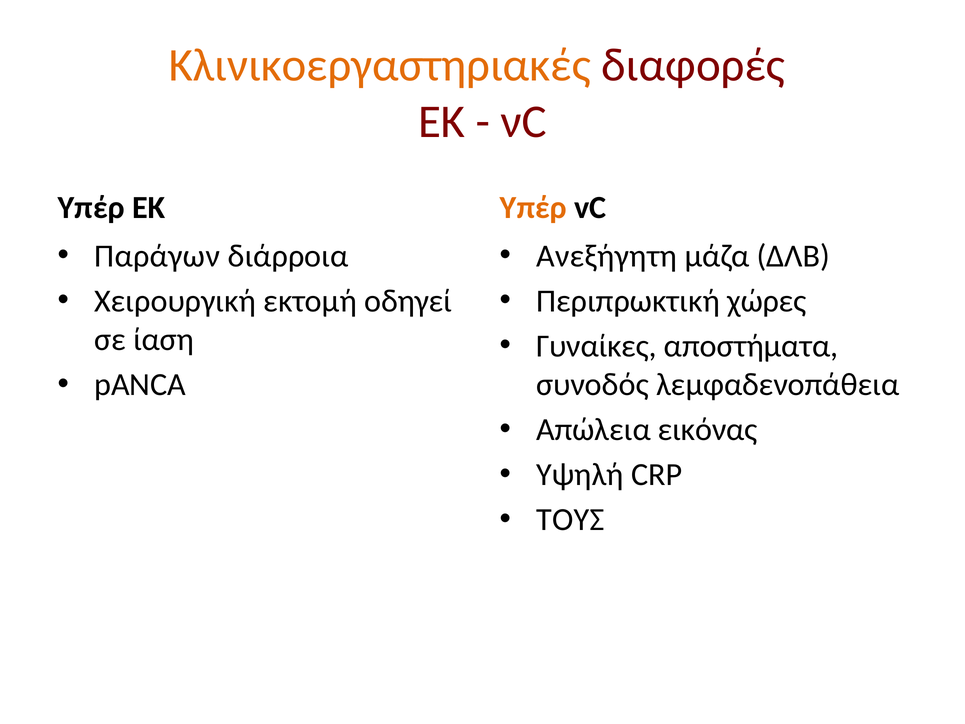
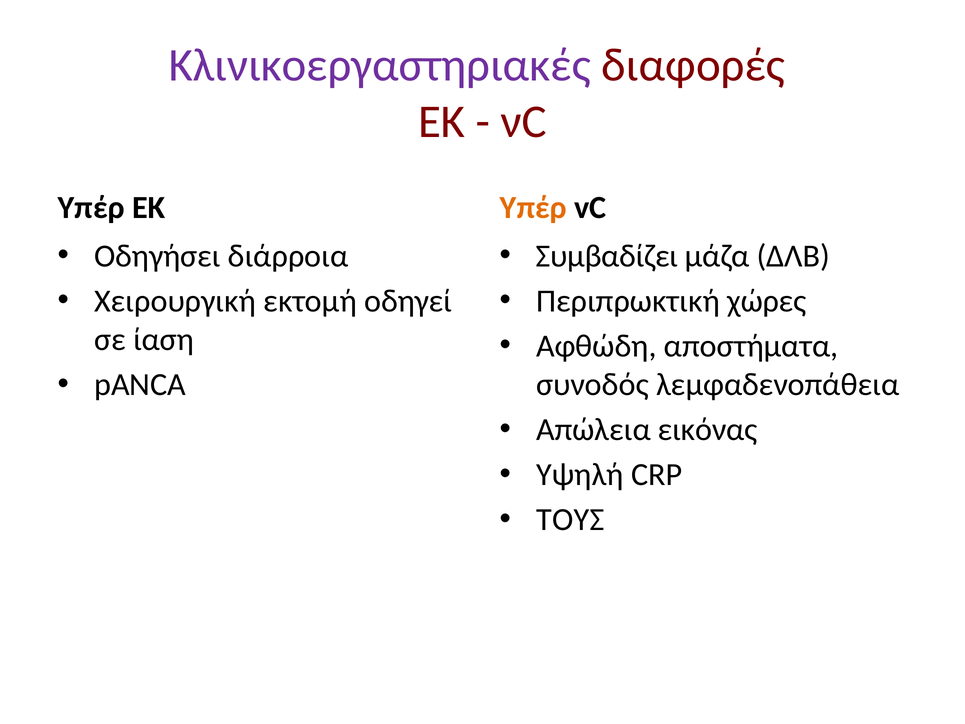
Κλινικοεργαστηριακές colour: orange -> purple
Παράγων: Παράγων -> Οδηγήσει
Ανεξήγητη: Ανεξήγητη -> Συμβαδίζει
Γυναίκες: Γυναίκες -> Αφθώδη
